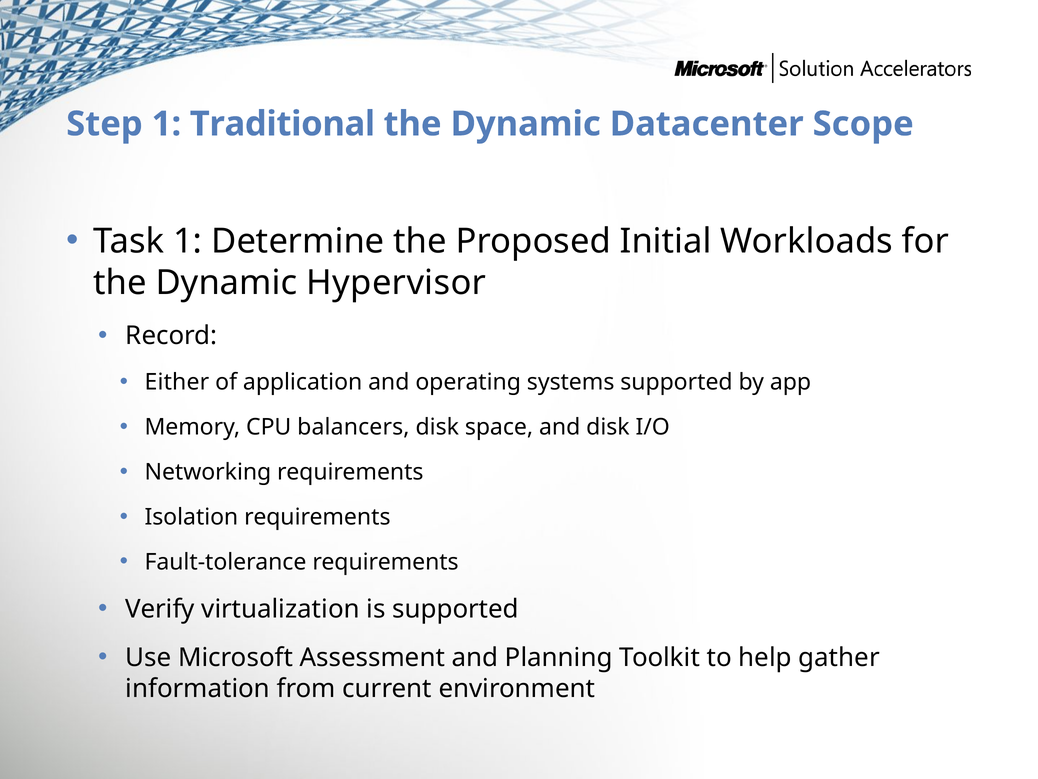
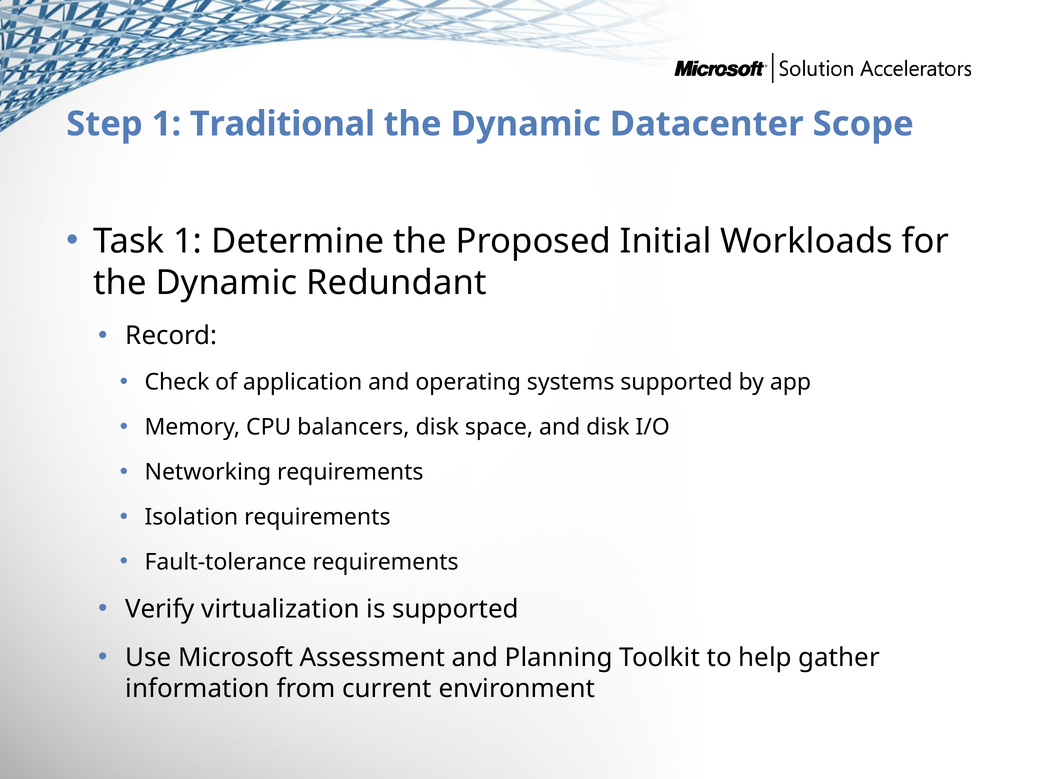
Hypervisor: Hypervisor -> Redundant
Either: Either -> Check
